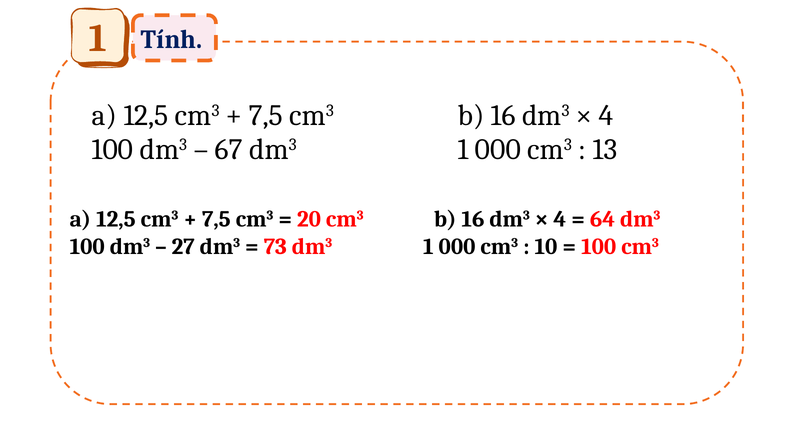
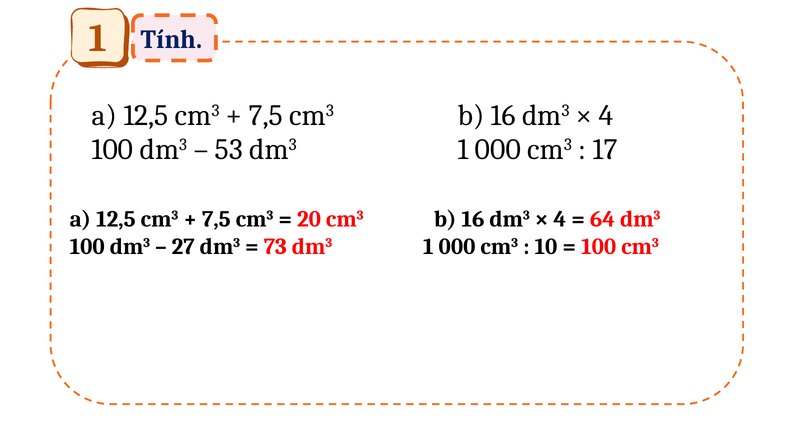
67: 67 -> 53
13: 13 -> 17
